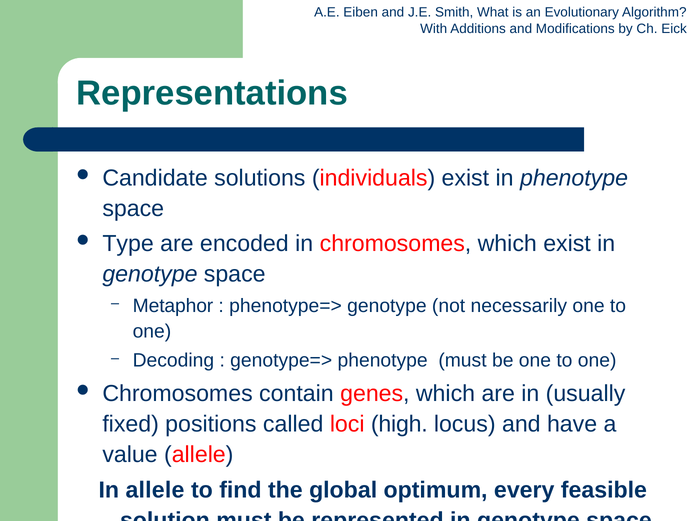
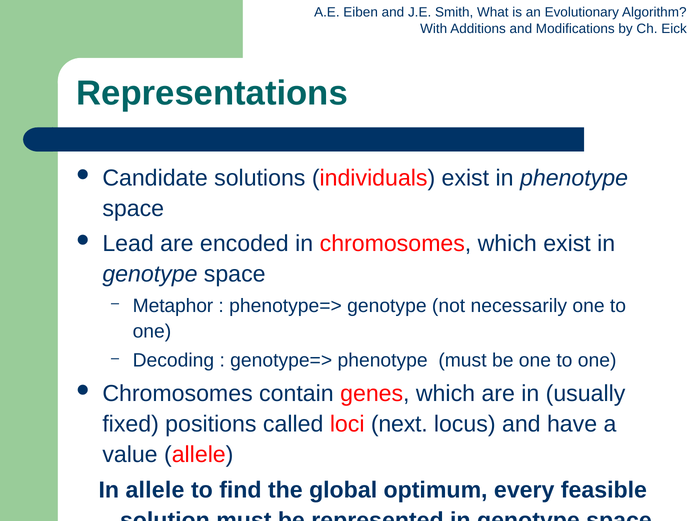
Type: Type -> Lead
high: high -> next
